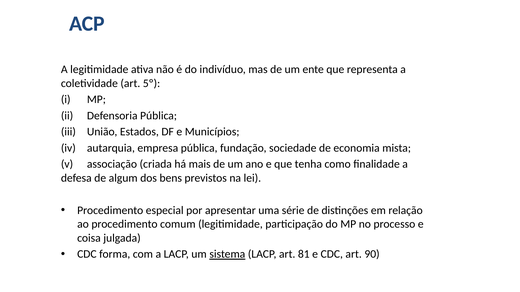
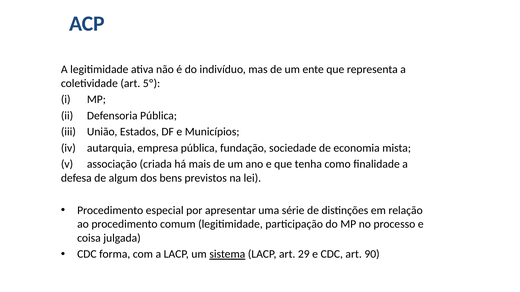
81: 81 -> 29
